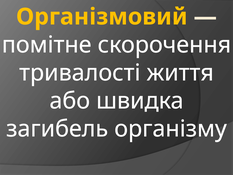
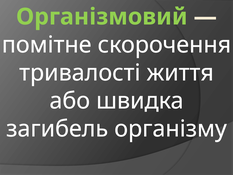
Організмовий colour: yellow -> light green
